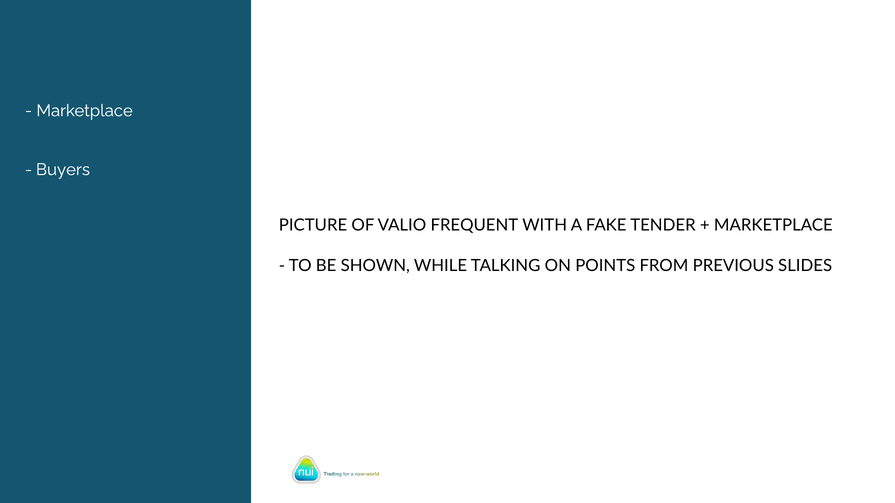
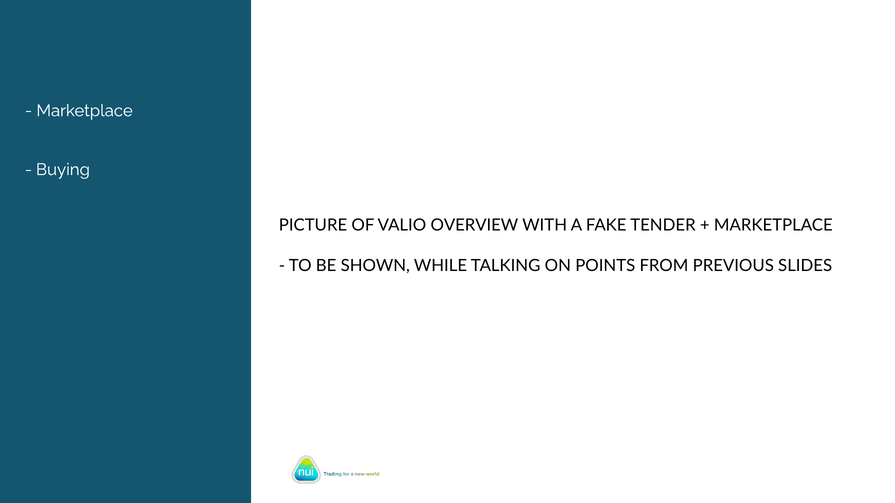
Buyers: Buyers -> Buying
FREQUENT: FREQUENT -> OVERVIEW
